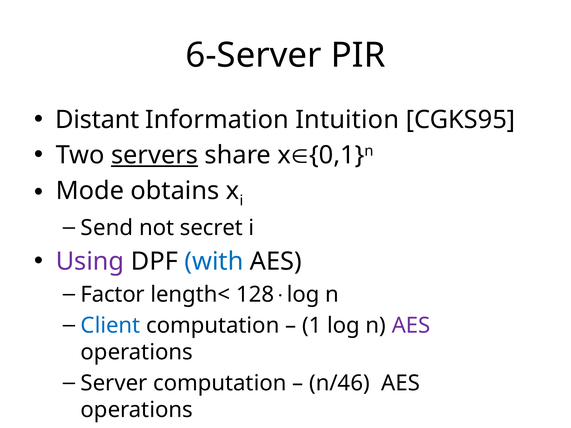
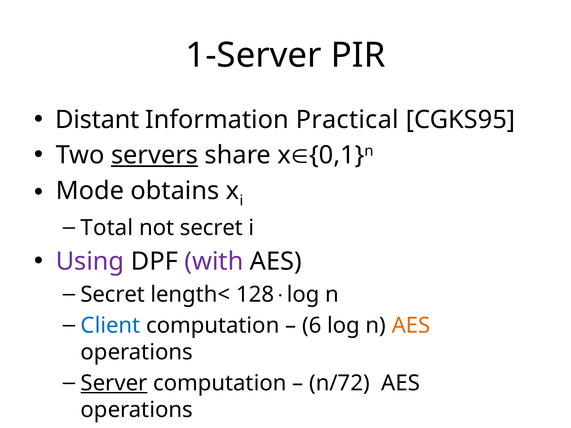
6-Server: 6-Server -> 1-Server
Intuition: Intuition -> Practical
Send: Send -> Total
with colour: blue -> purple
Factor at (113, 295): Factor -> Secret
1: 1 -> 6
AES at (411, 326) colour: purple -> orange
Server underline: none -> present
n/46: n/46 -> n/72
